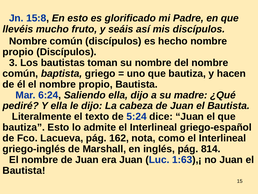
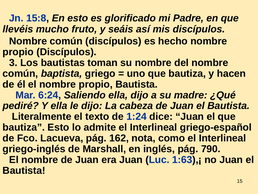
5:24: 5:24 -> 1:24
814: 814 -> 790
